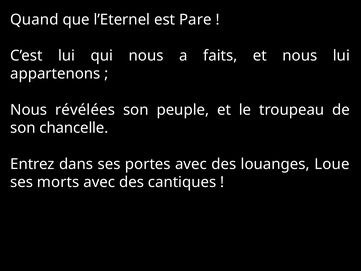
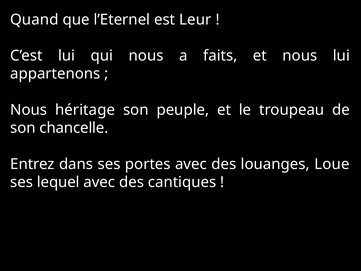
Pare: Pare -> Leur
révélées: révélées -> héritage
morts: morts -> lequel
